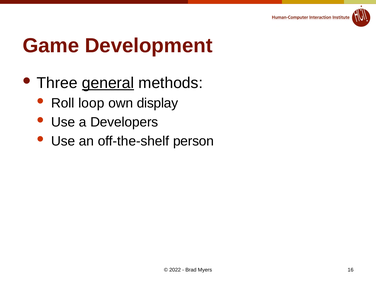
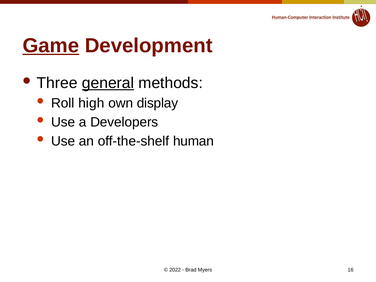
Game underline: none -> present
loop: loop -> high
person: person -> human
